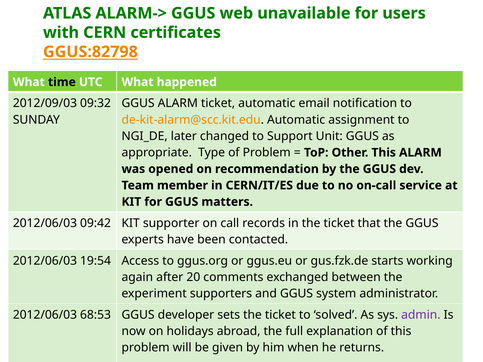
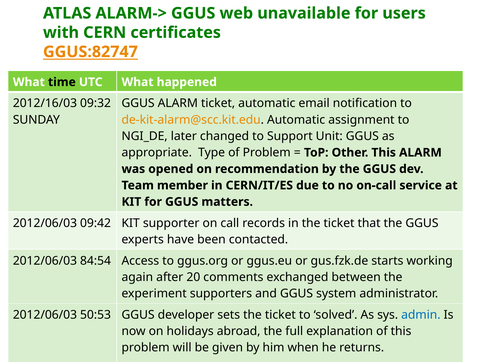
GGUS:82798: GGUS:82798 -> GGUS:82747
2012/09/03: 2012/09/03 -> 2012/16/03
19:54: 19:54 -> 84:54
68:53: 68:53 -> 50:53
admin colour: purple -> blue
